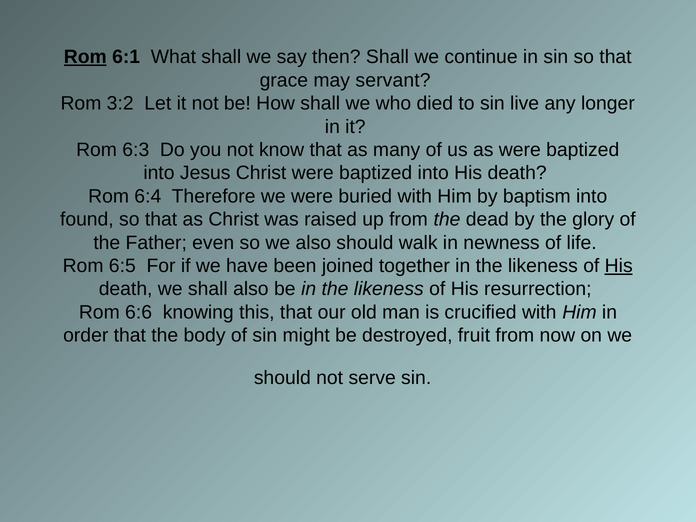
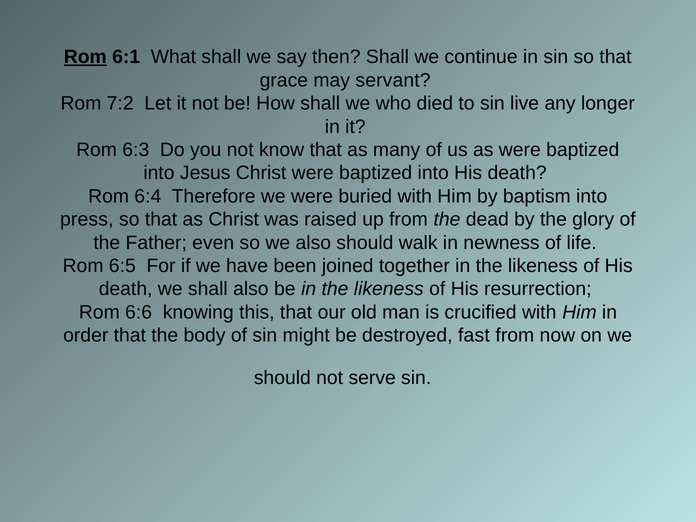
3:2: 3:2 -> 7:2
found: found -> press
His at (619, 266) underline: present -> none
fruit: fruit -> fast
